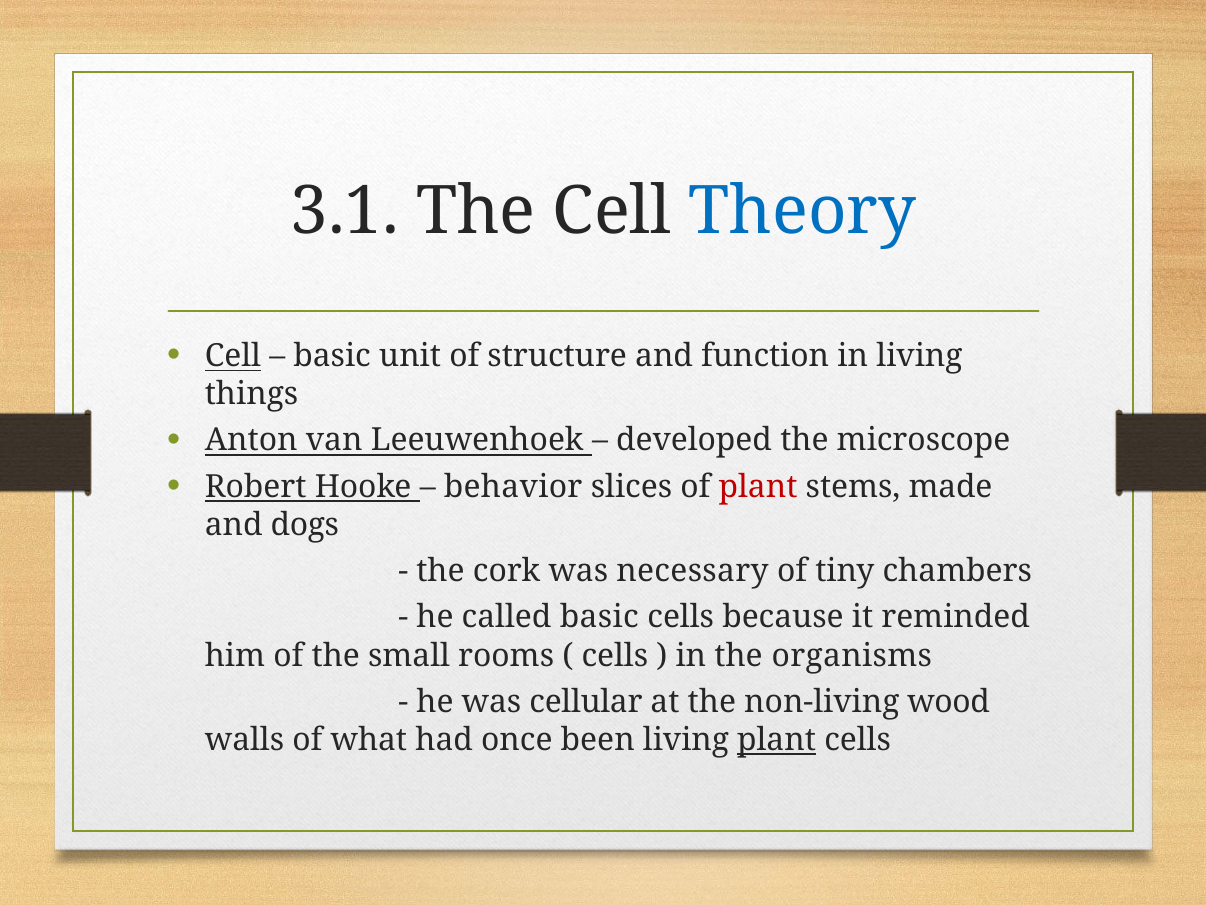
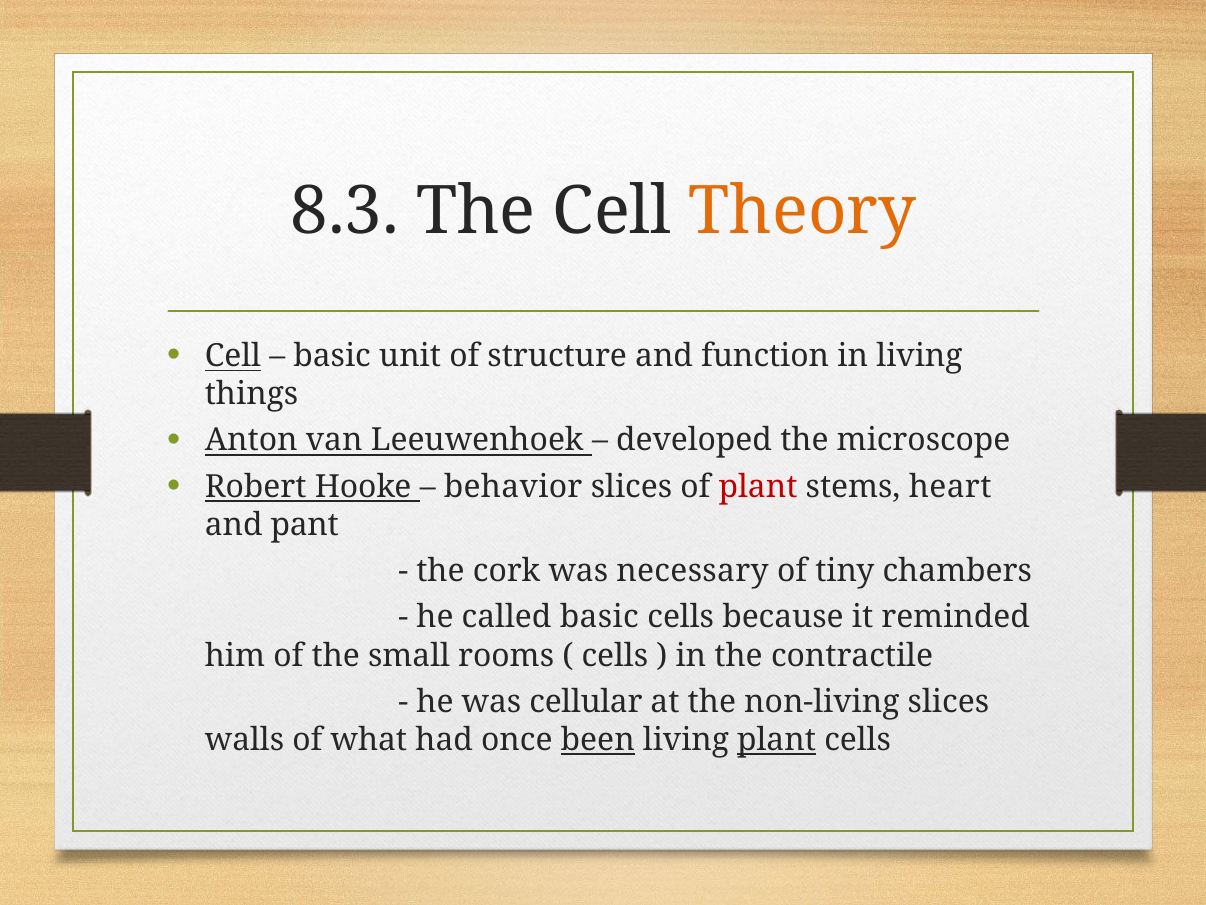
3.1: 3.1 -> 8.3
Theory colour: blue -> orange
made: made -> heart
dogs: dogs -> pant
organisms: organisms -> contractile
non-living wood: wood -> slices
been underline: none -> present
